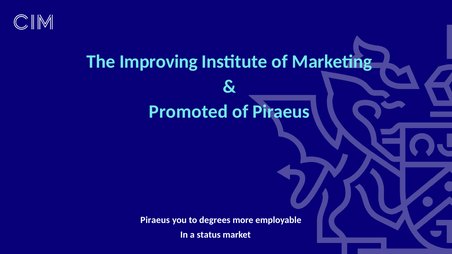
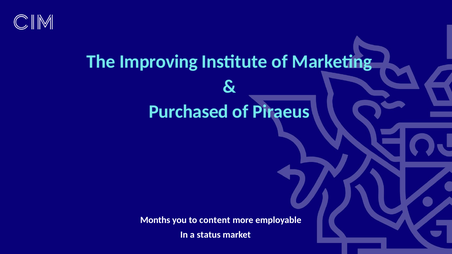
Promoted: Promoted -> Purchased
Piraeus at (155, 220): Piraeus -> Months
degrees: degrees -> content
